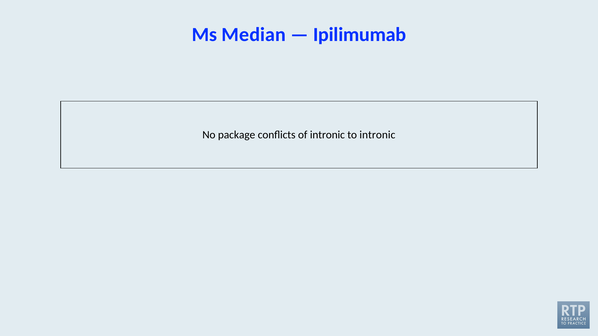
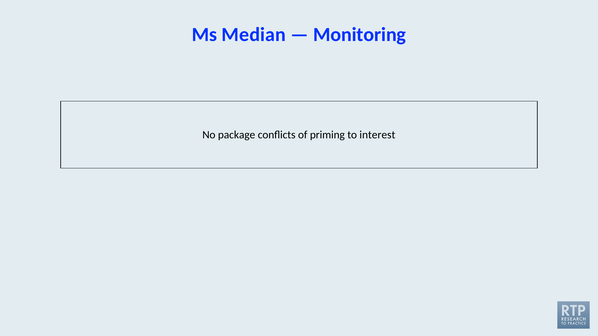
Ipilimumab: Ipilimumab -> Monitoring
of intronic: intronic -> priming
to intronic: intronic -> interest
